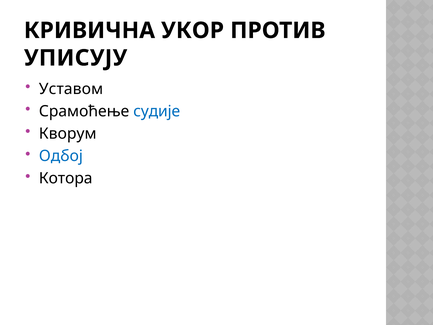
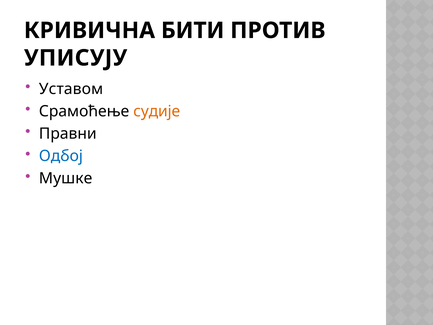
УКОР: УКОР -> БИТИ
судије colour: blue -> orange
Кворум: Кворум -> Правни
Котора: Котора -> Мушке
